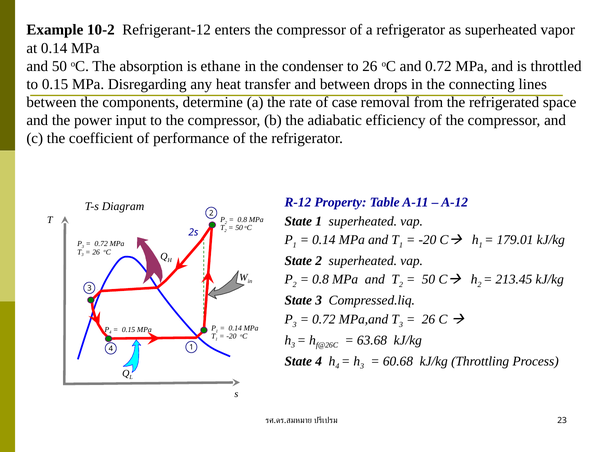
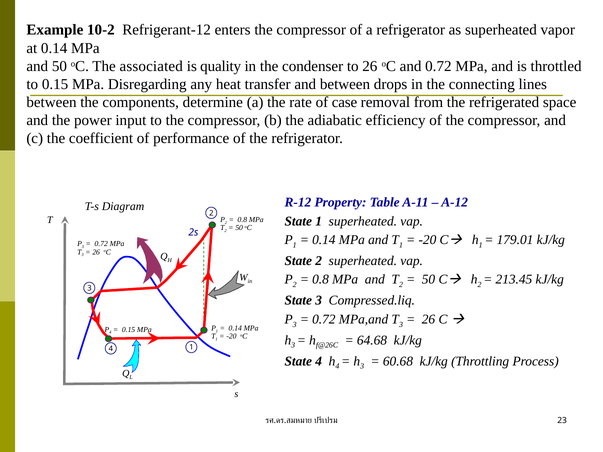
absorption: absorption -> associated
ethane: ethane -> quality
63.68: 63.68 -> 64.68
